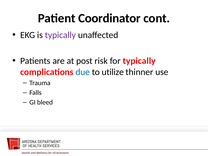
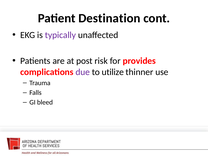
Coordinator: Coordinator -> Destination
for typically: typically -> provides
due colour: blue -> purple
